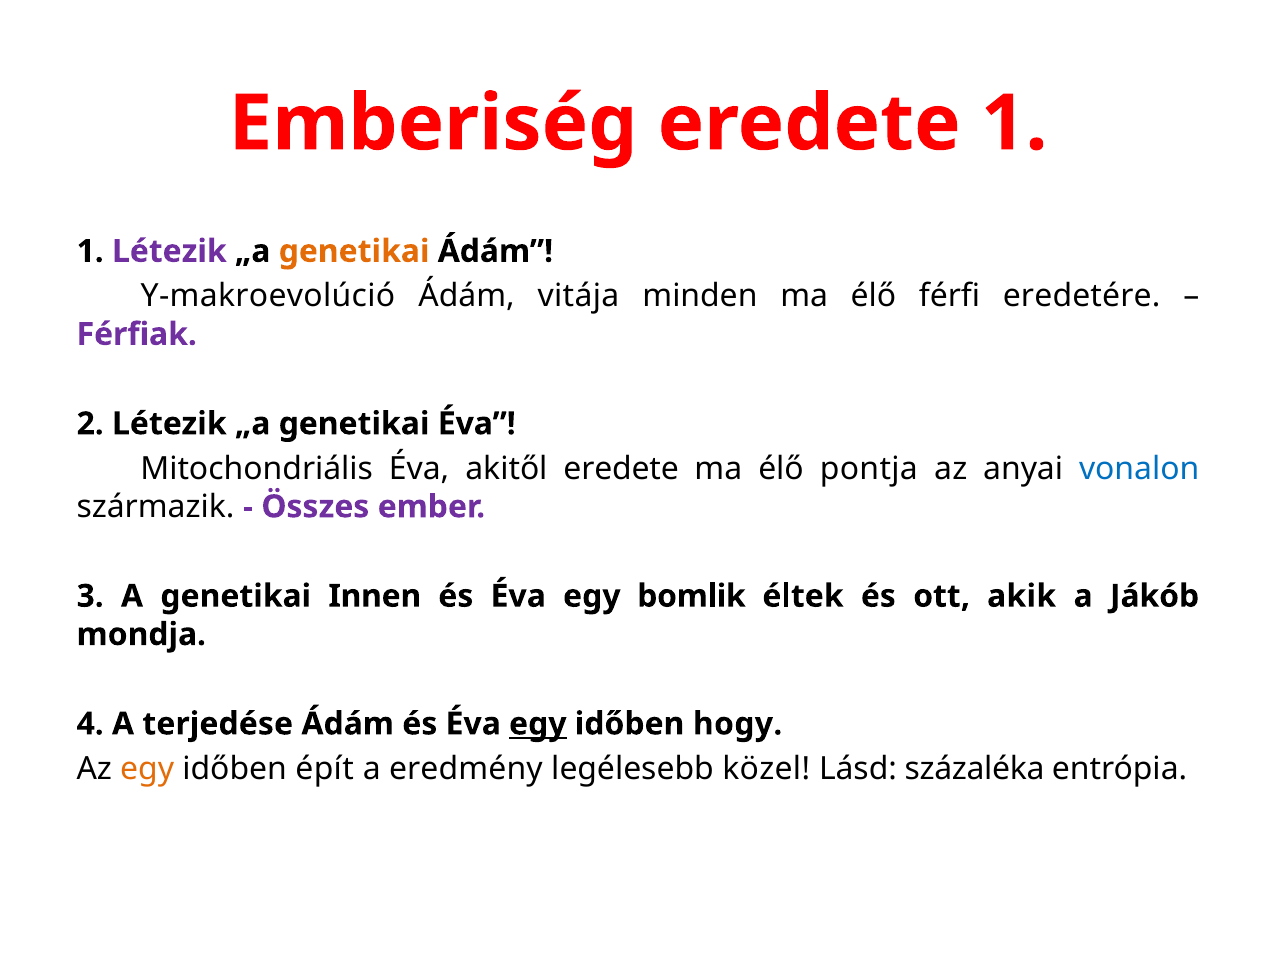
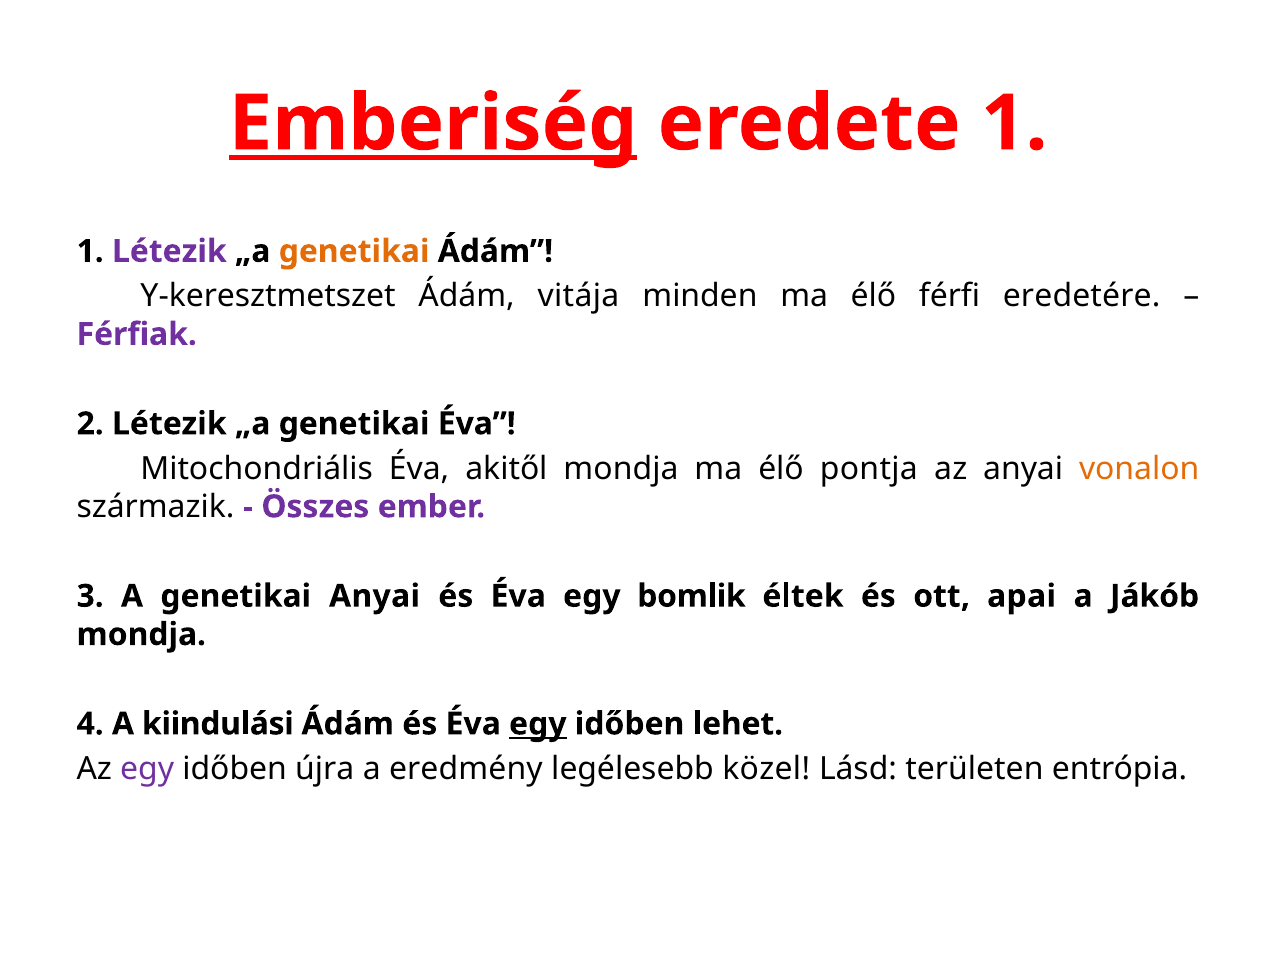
Emberiség underline: none -> present
Y-makroevolúció: Y-makroevolúció -> Y-keresztmetszet
akitől eredete: eredete -> mondja
vonalon colour: blue -> orange
genetikai Innen: Innen -> Anyai
akik: akik -> apai
terjedése: terjedése -> kiindulási
hogy: hogy -> lehet
egy at (147, 768) colour: orange -> purple
épít: épít -> újra
százaléka: százaléka -> területen
